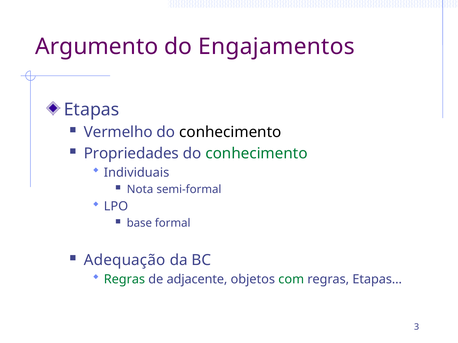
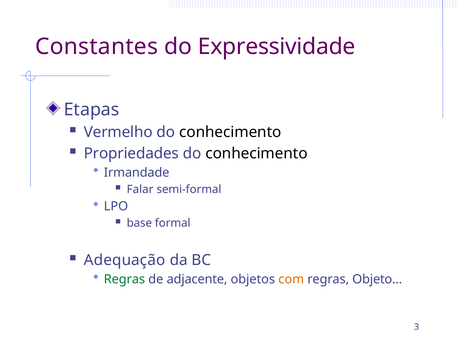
Argumento: Argumento -> Constantes
Engajamentos: Engajamentos -> Expressividade
conhecimento at (257, 154) colour: green -> black
Individuais: Individuais -> Irmandade
Nota: Nota -> Falar
com colour: green -> orange
regras Etapas: Etapas -> Objeto
